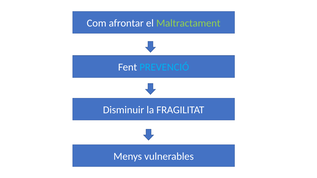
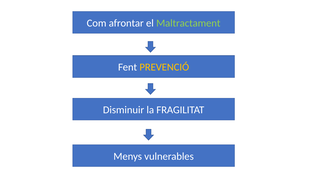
PREVENCIÓ colour: light blue -> yellow
